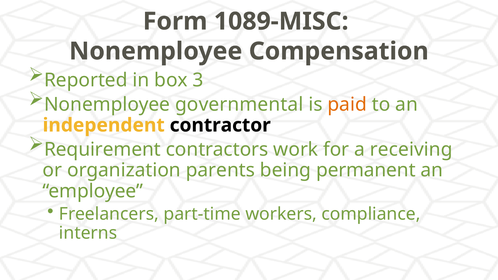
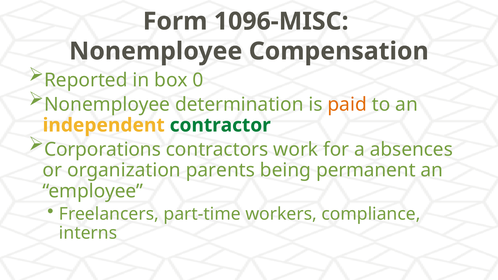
1089-MISC: 1089-MISC -> 1096-MISC
3: 3 -> 0
governmental: governmental -> determination
contractor colour: black -> green
Requirement: Requirement -> Corporations
receiving: receiving -> absences
